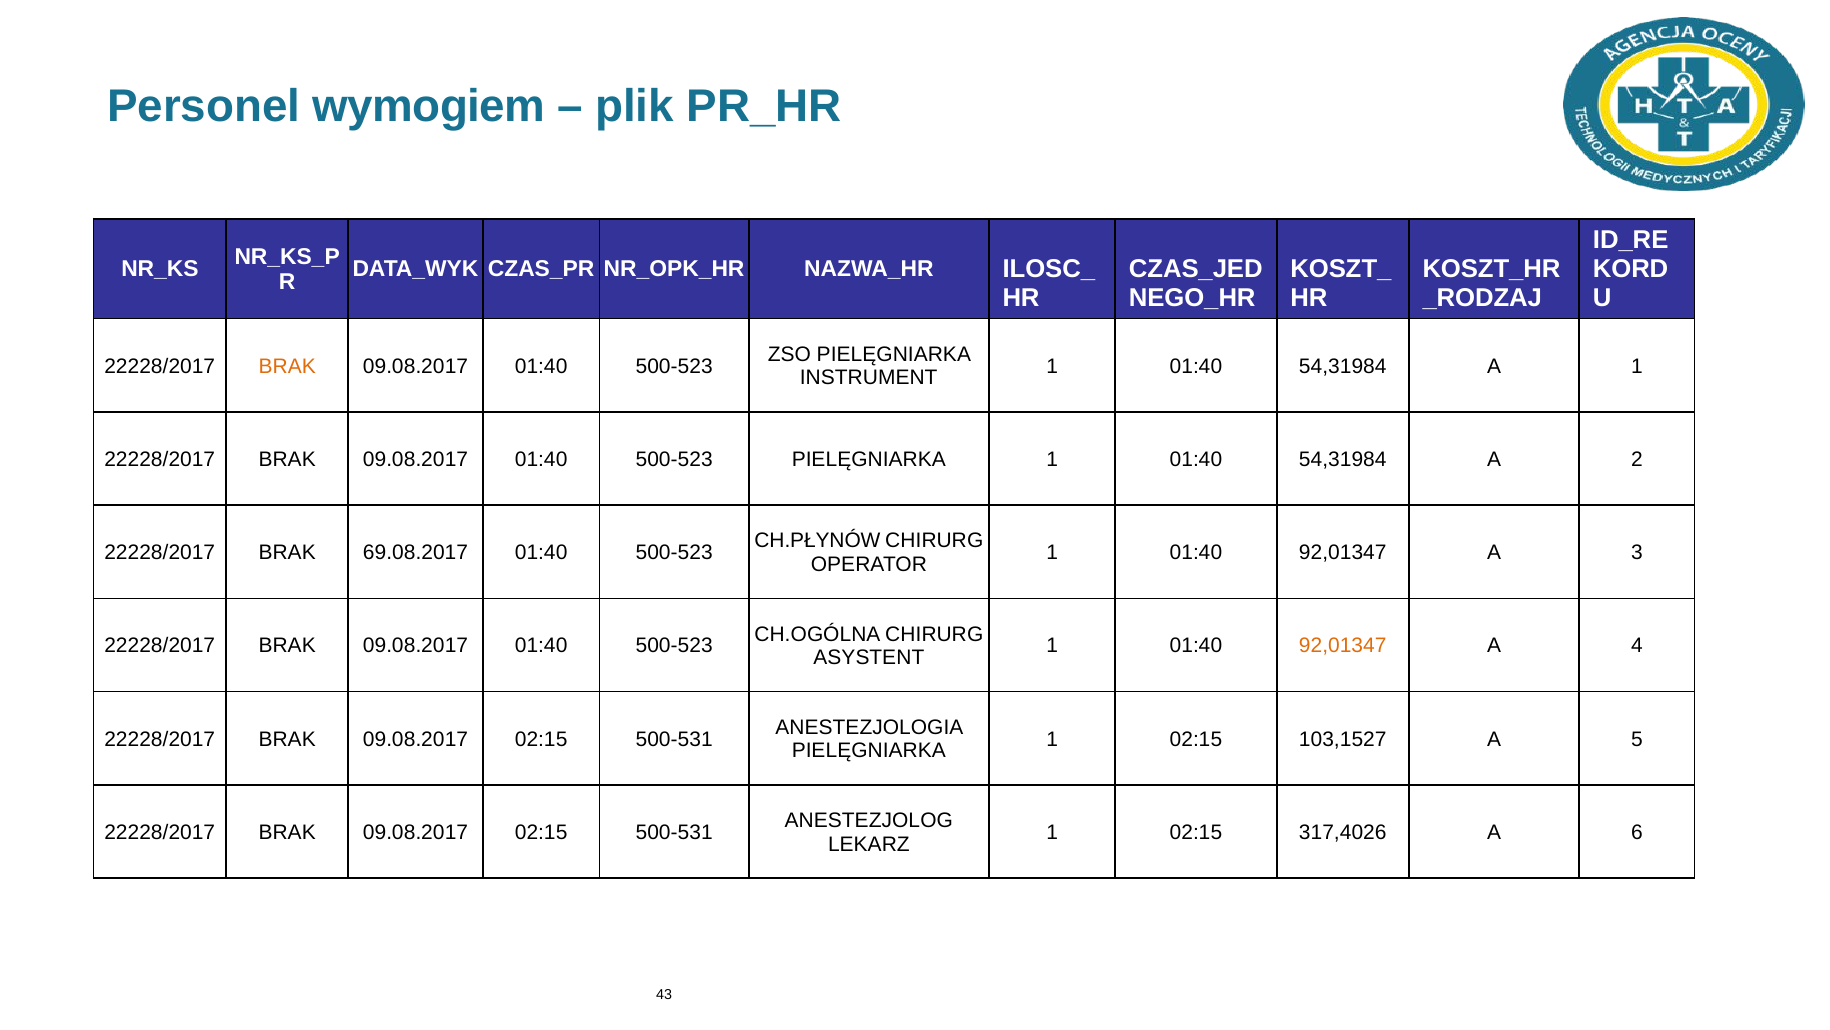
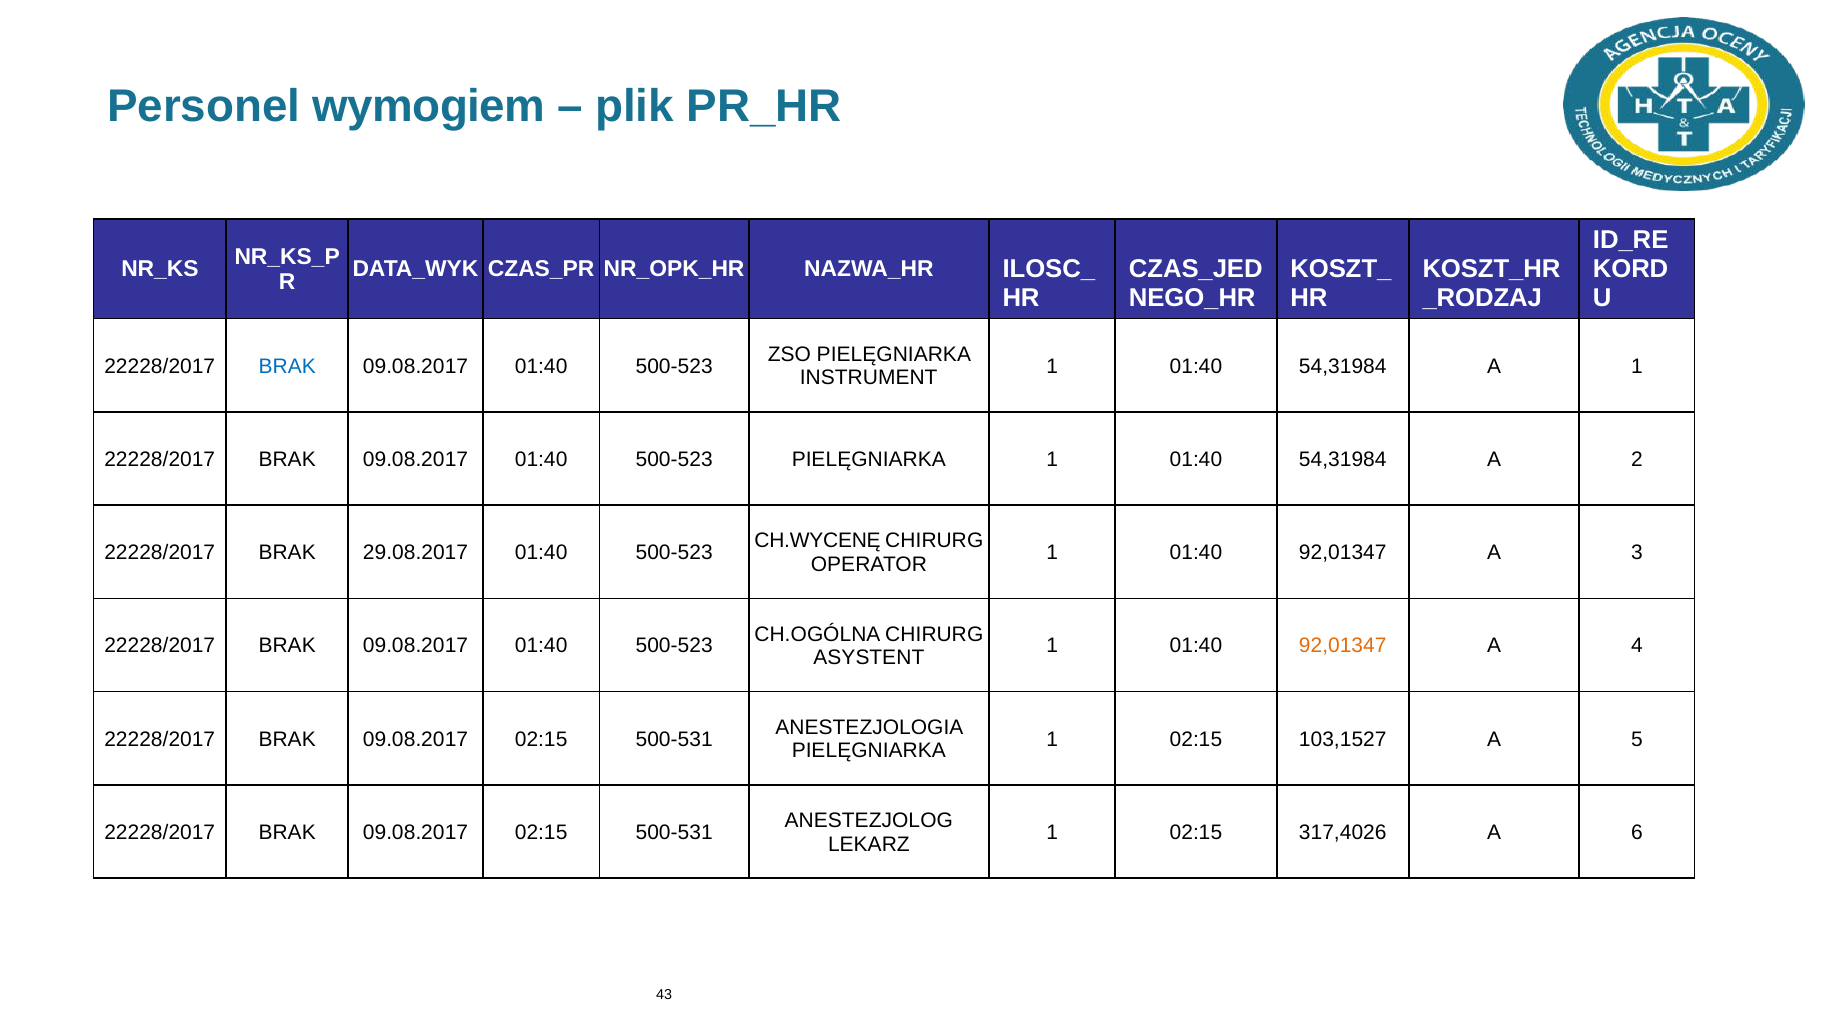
BRAK at (287, 366) colour: orange -> blue
CH.PŁYNÓW: CH.PŁYNÓW -> CH.WYCENĘ
69.08.2017: 69.08.2017 -> 29.08.2017
